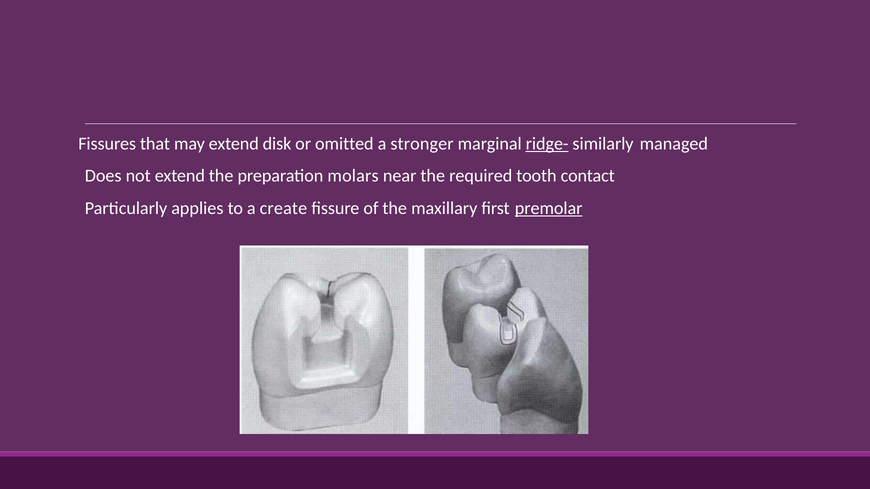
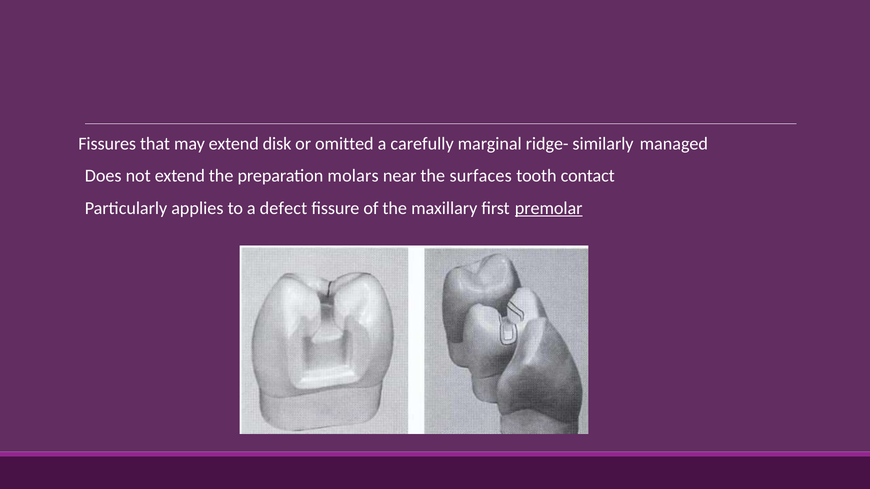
stronger: stronger -> carefully
ridge- underline: present -> none
required: required -> surfaces
create: create -> defect
